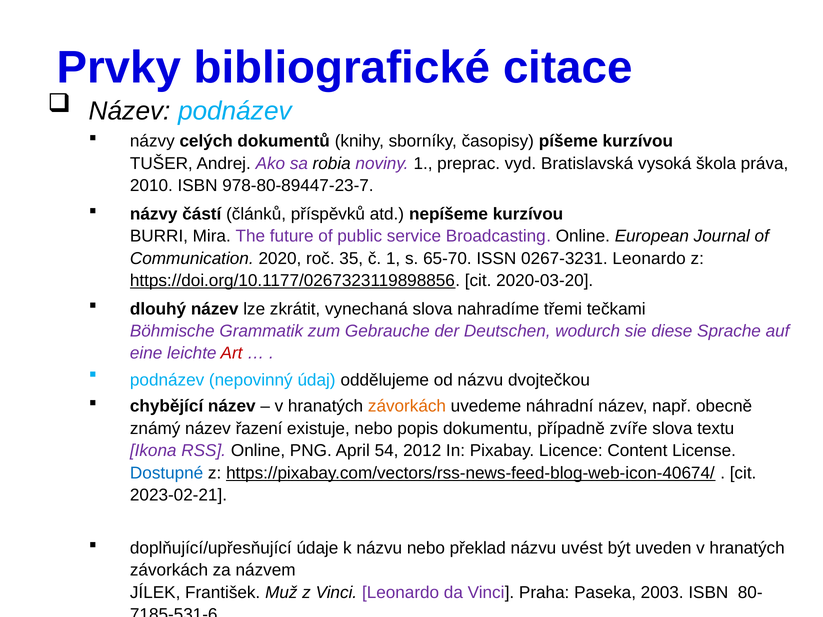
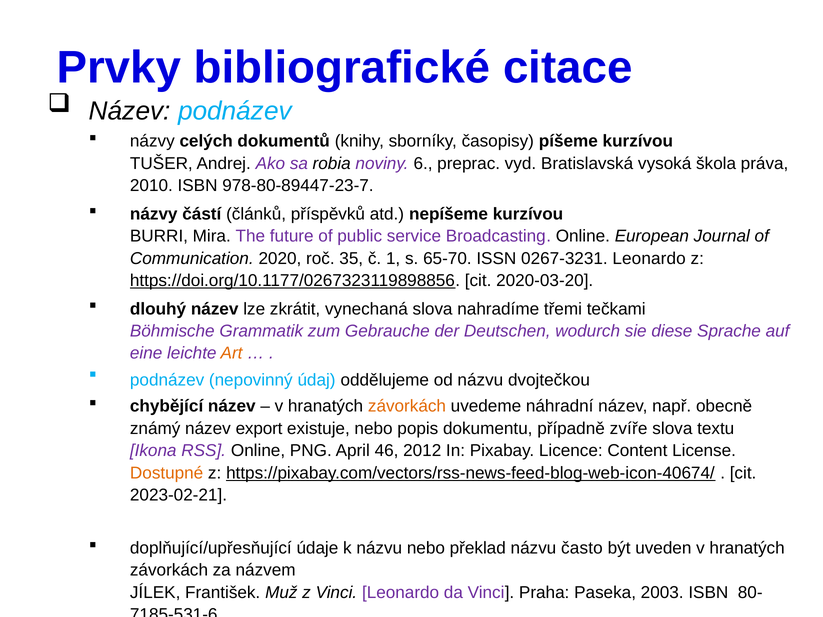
noviny 1: 1 -> 6
Art colour: red -> orange
řazení: řazení -> export
54: 54 -> 46
Dostupné colour: blue -> orange
uvést: uvést -> často
